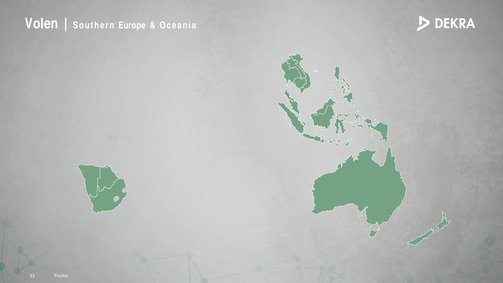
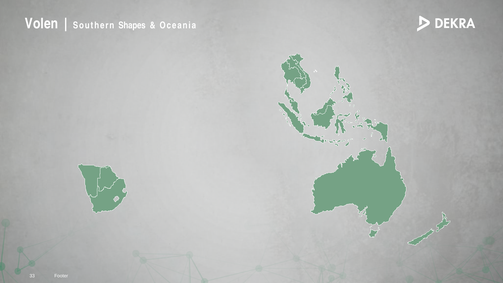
Europe: Europe -> Shapes
